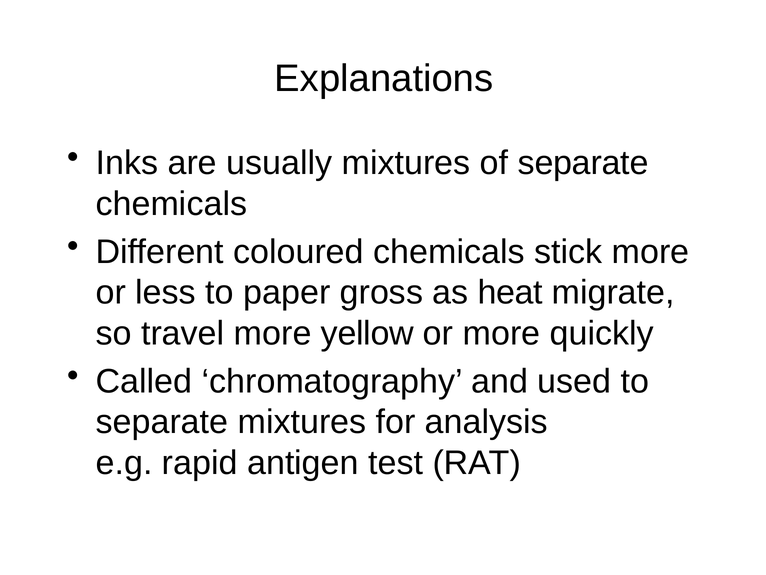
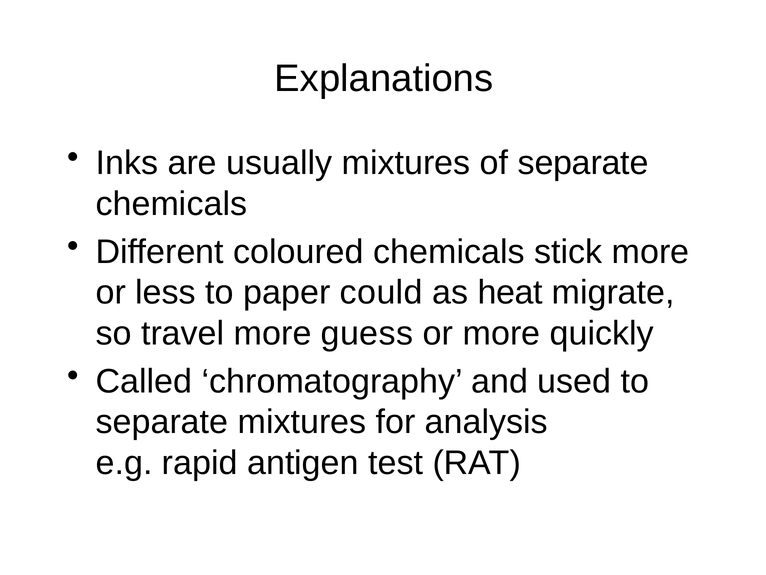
gross: gross -> could
yellow: yellow -> guess
